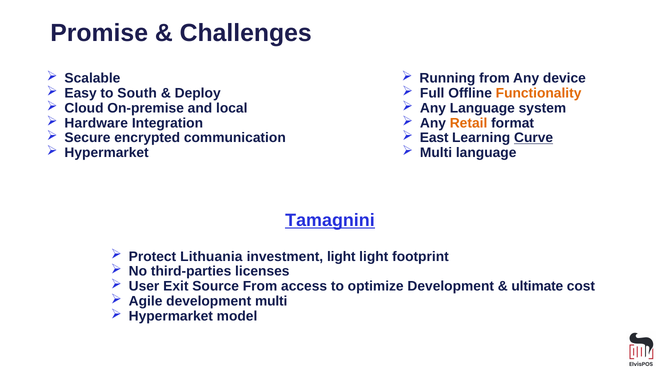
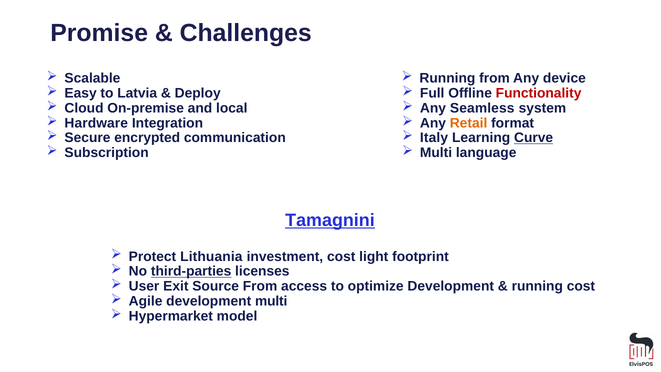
South: South -> Latvia
Functionality colour: orange -> red
Any Language: Language -> Seamless
East: East -> Italy
Hypermarket at (107, 153): Hypermarket -> Subscription
investment light: light -> cost
third-parties underline: none -> present
ultimate at (537, 286): ultimate -> running
